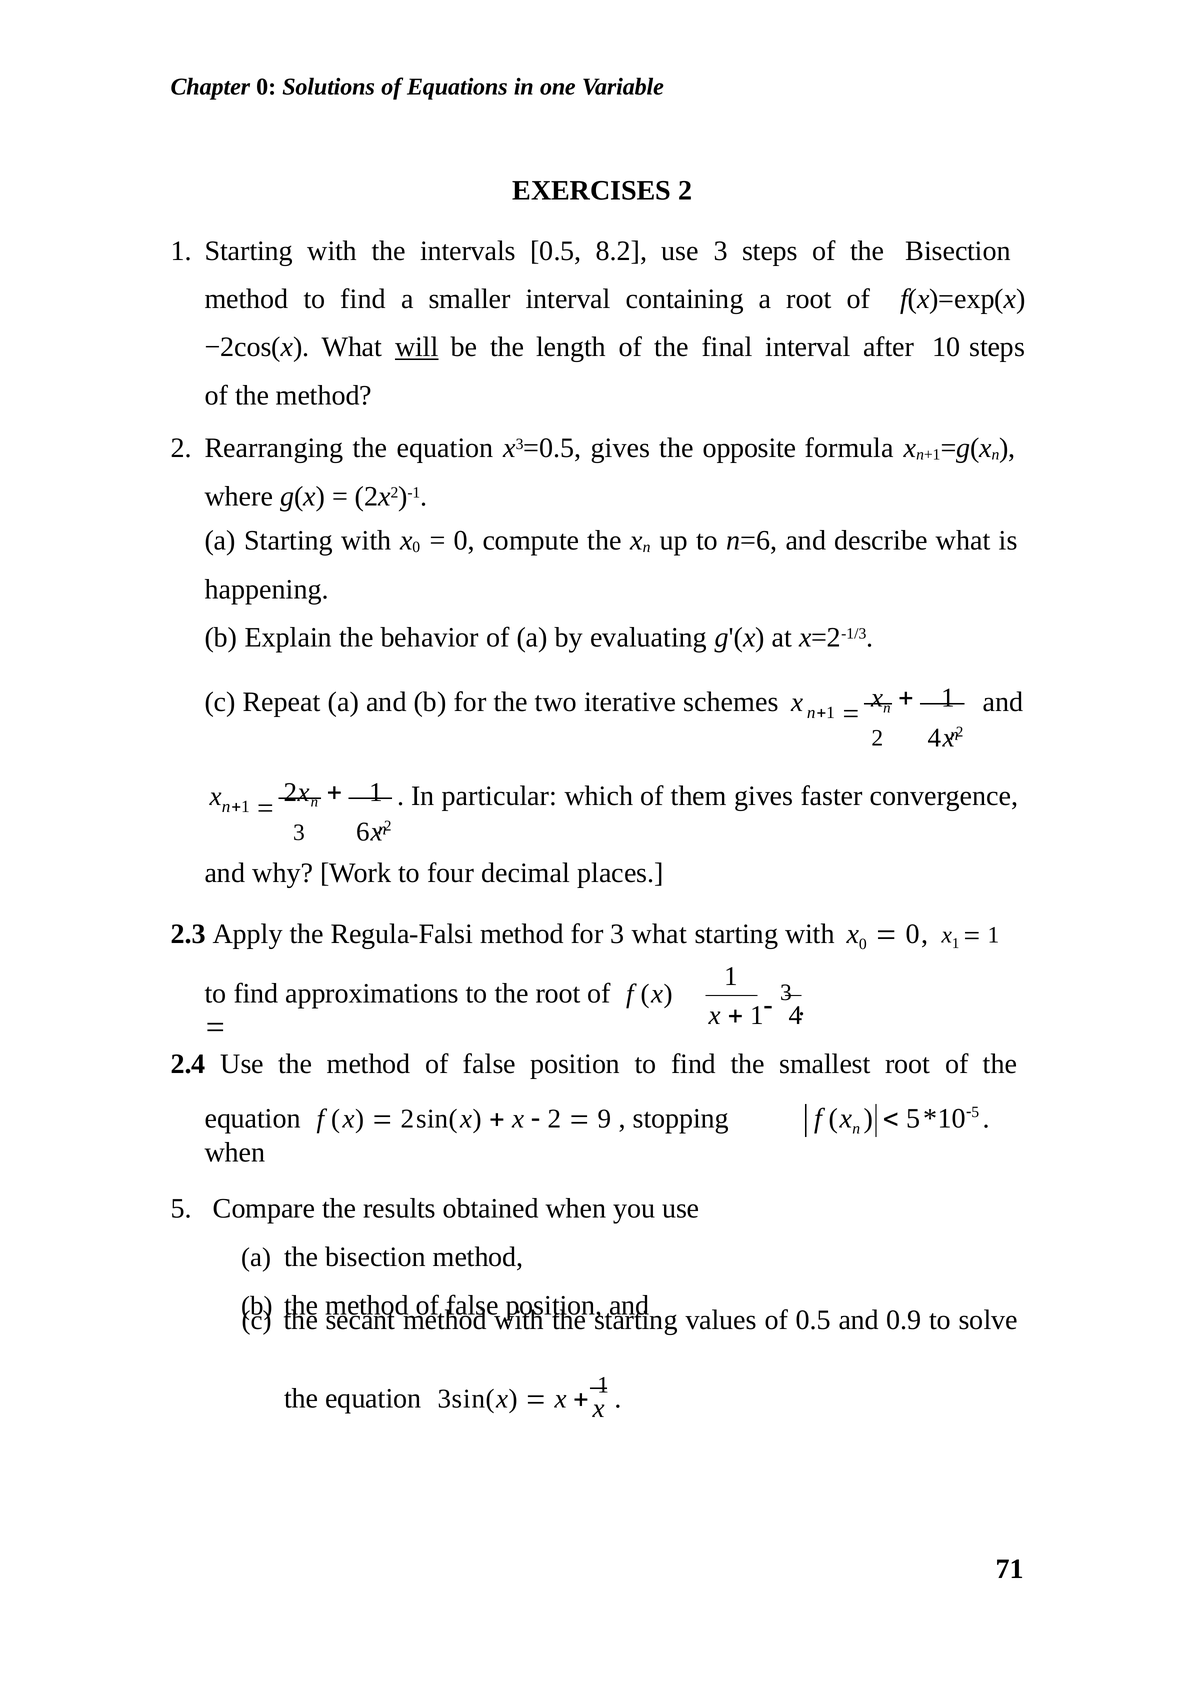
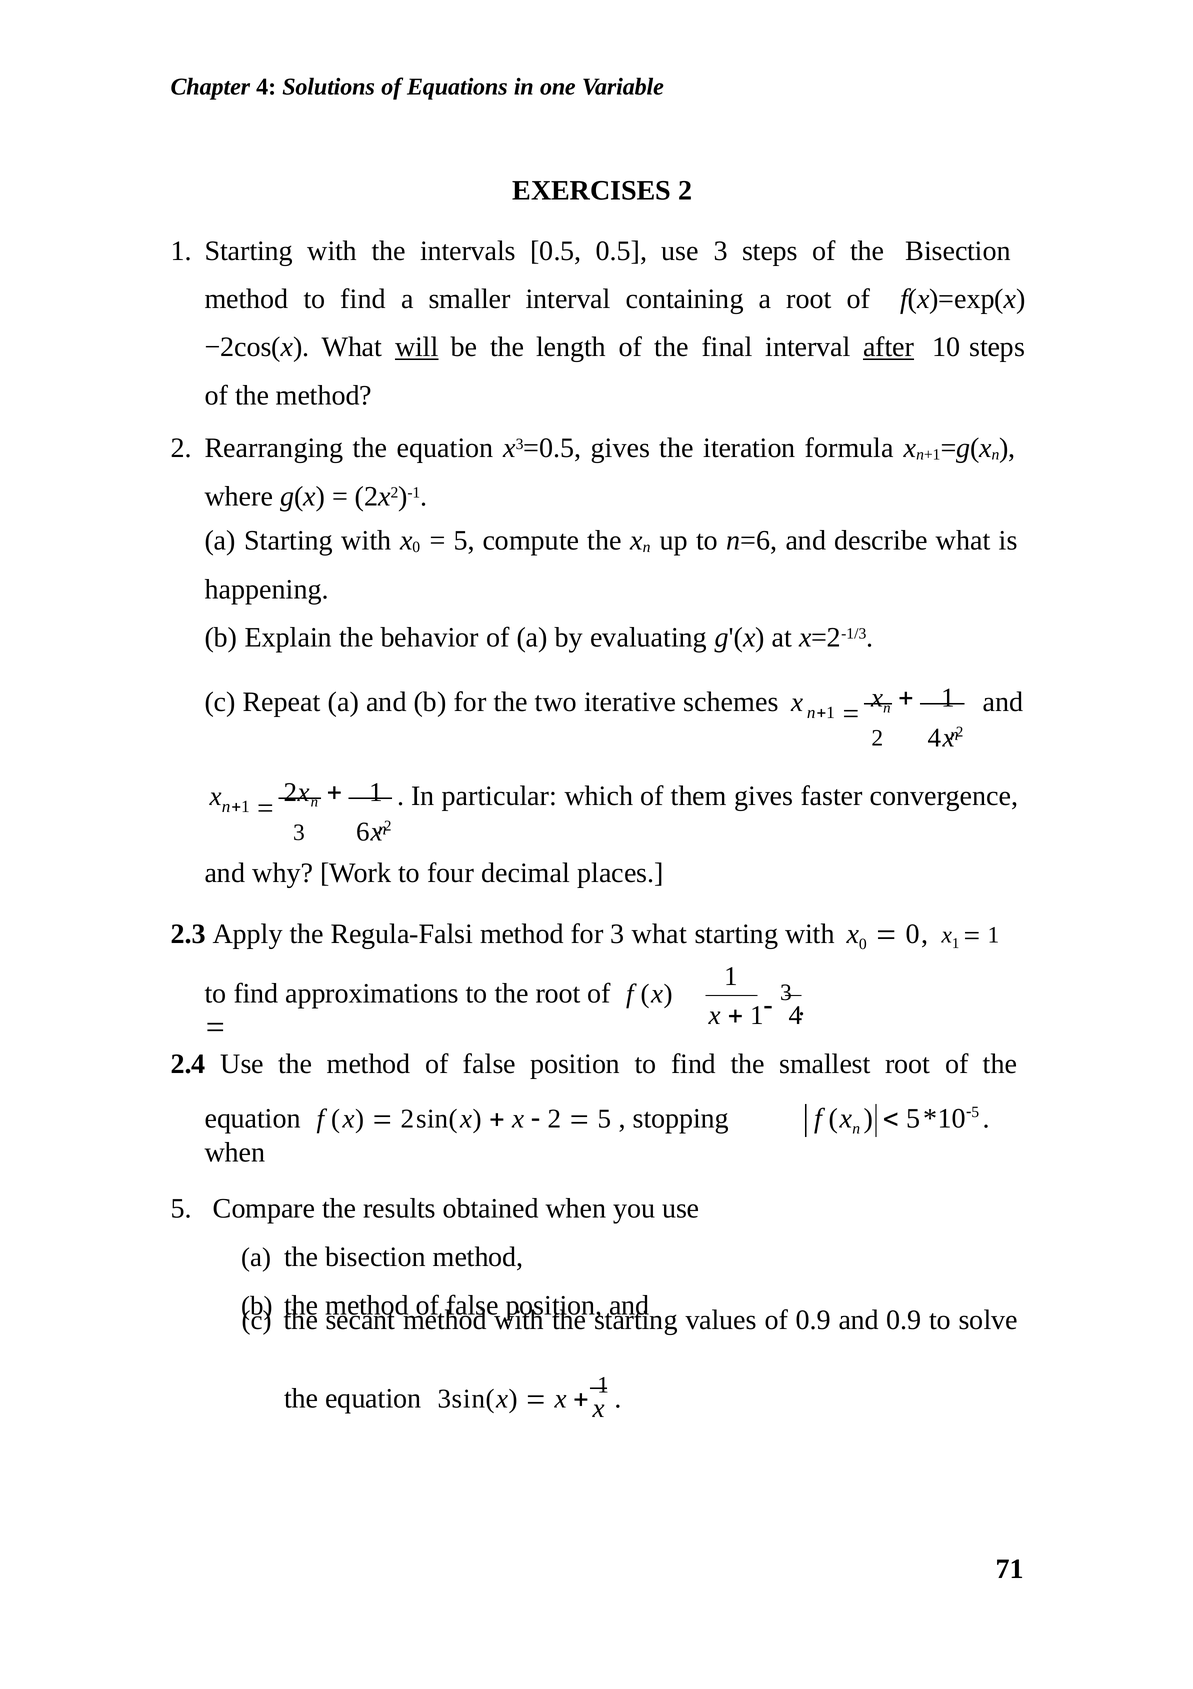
Chapter 0: 0 -> 4
0.5 8.2: 8.2 -> 0.5
after underline: none -> present
opposite: opposite -> iteration
0 at (464, 540): 0 -> 5
9 at (605, 1118): 9 -> 5
of 0.5: 0.5 -> 0.9
